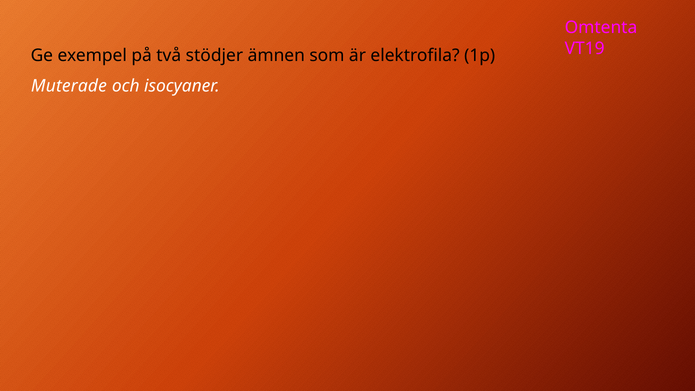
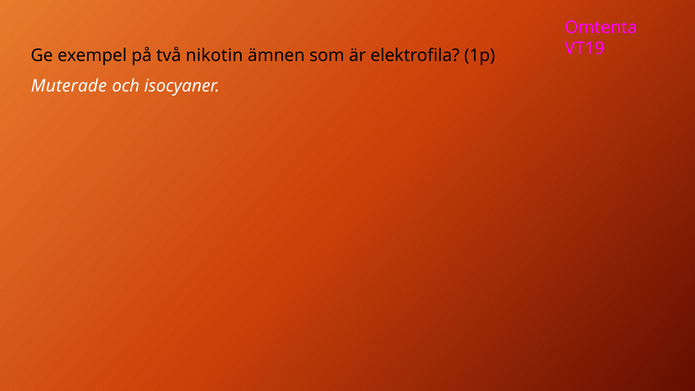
stödjer: stödjer -> nikotin
